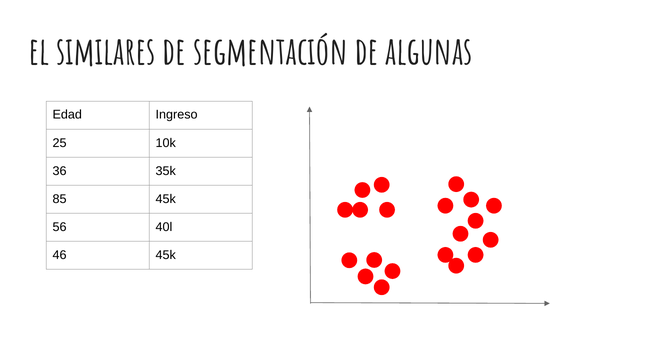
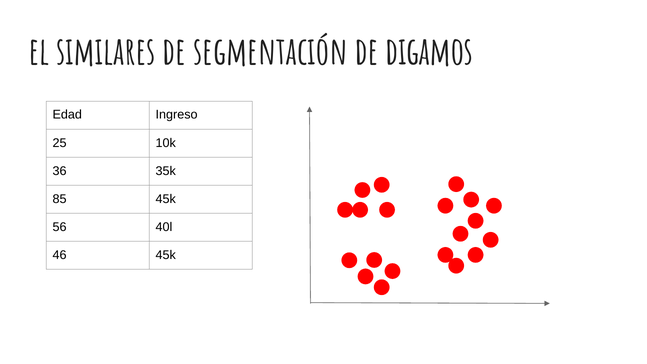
algunas: algunas -> digamos
